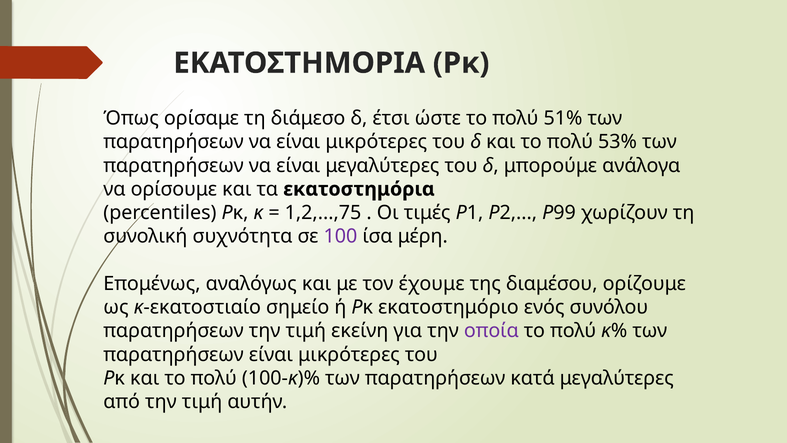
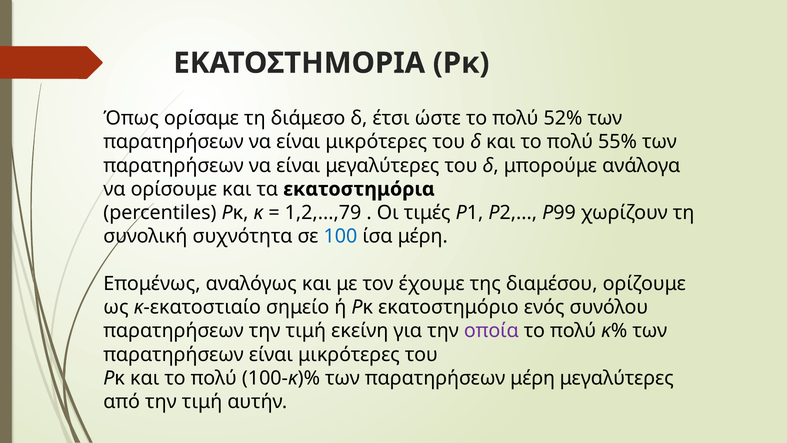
51%: 51% -> 52%
53%: 53% -> 55%
1,2,...,75: 1,2,...,75 -> 1,2,...,79
100 colour: purple -> blue
παρατηρήσεων κατά: κατά -> μέρη
